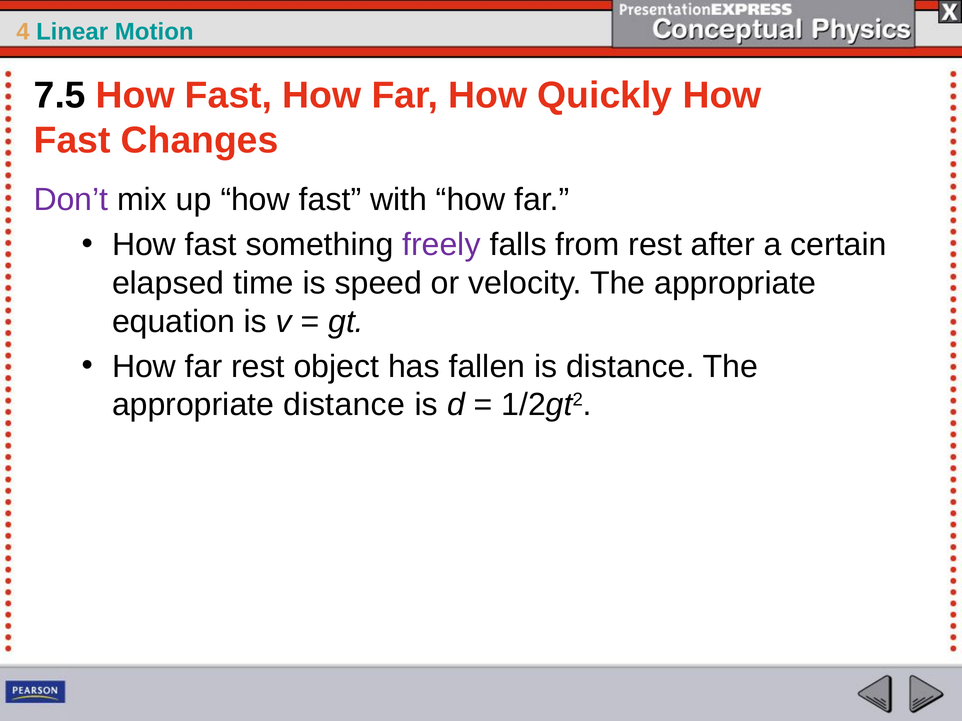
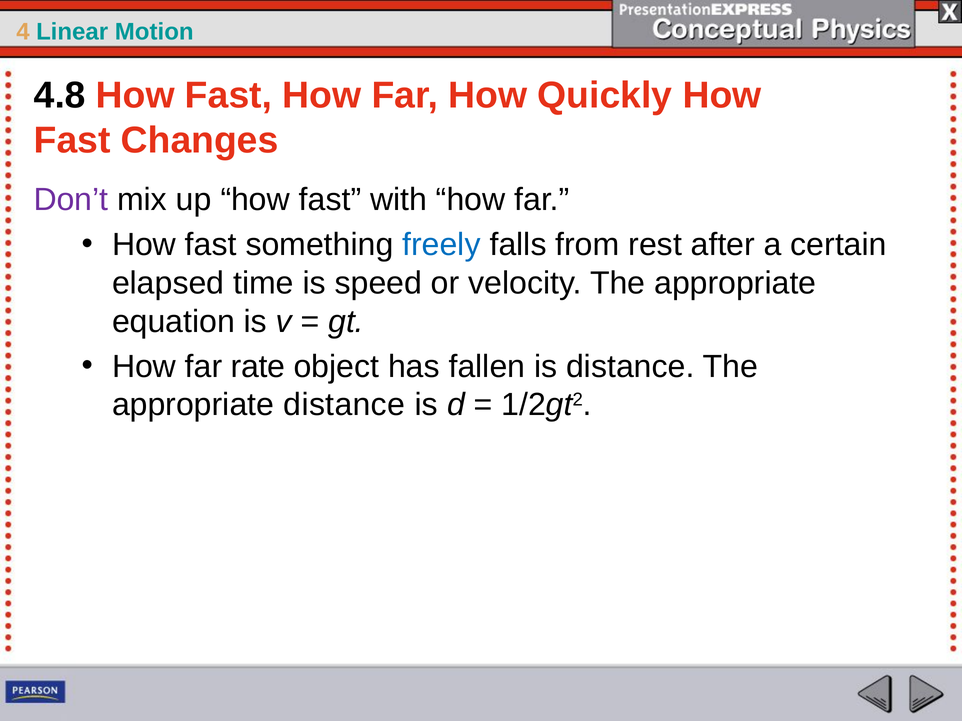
7.5: 7.5 -> 4.8
freely colour: purple -> blue
far rest: rest -> rate
